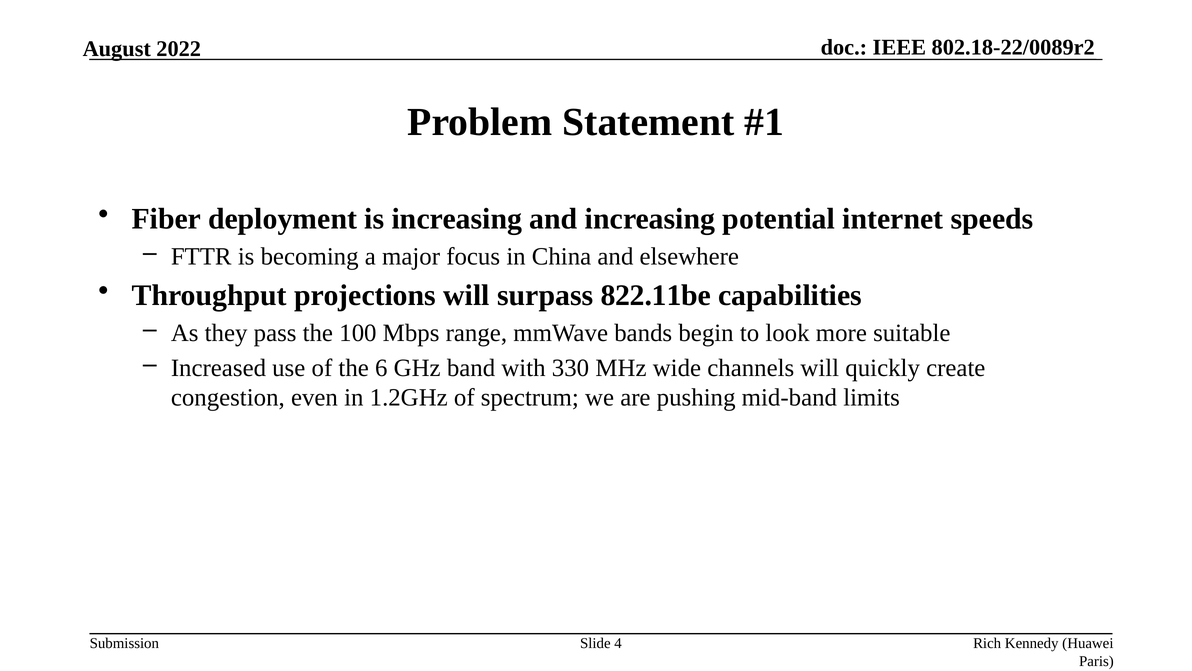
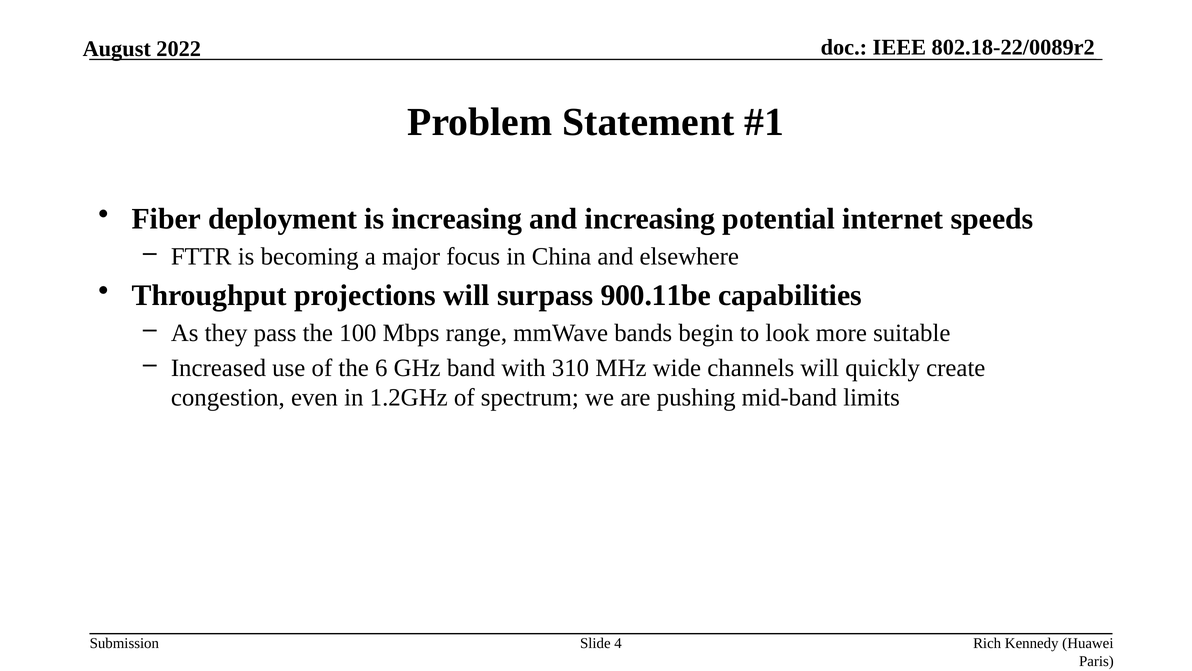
822.11be: 822.11be -> 900.11be
330: 330 -> 310
